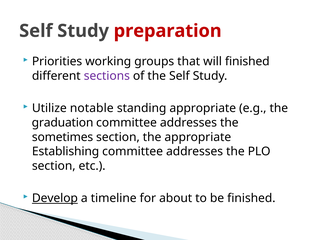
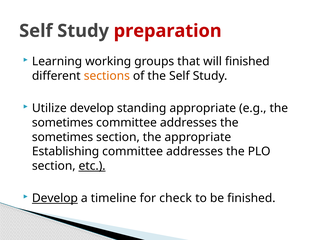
Priorities: Priorities -> Learning
sections colour: purple -> orange
Utilize notable: notable -> develop
graduation at (63, 123): graduation -> sometimes
etc underline: none -> present
about: about -> check
